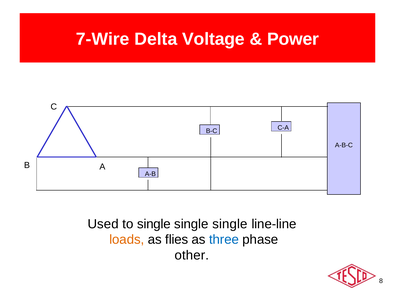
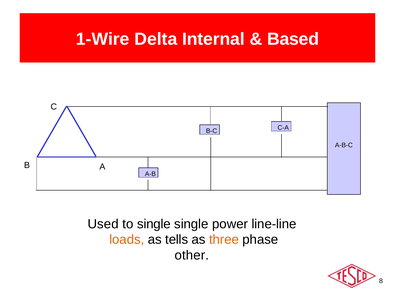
7-Wire: 7-Wire -> 1-Wire
Voltage: Voltage -> Internal
Power: Power -> Based
single at (230, 224): single -> power
flies: flies -> tells
three colour: blue -> orange
